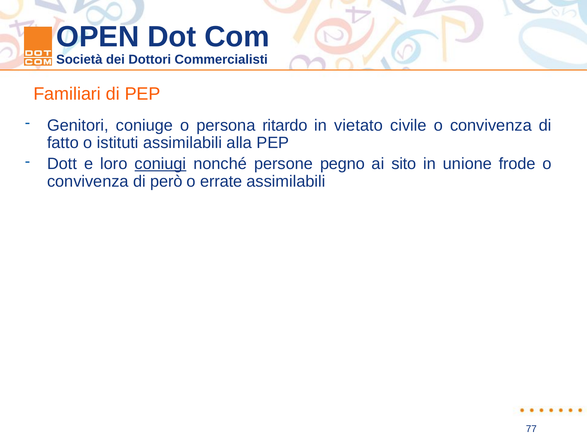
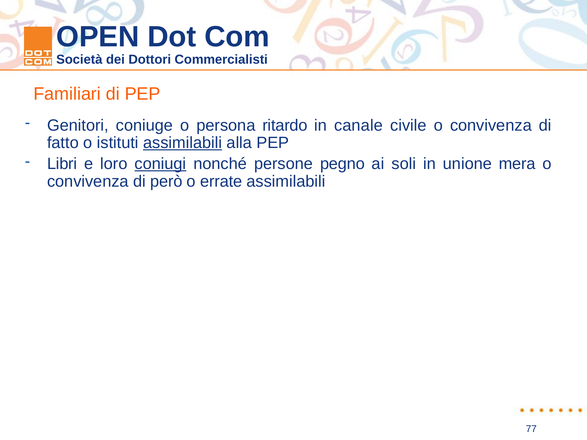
vietato: vietato -> canale
assimilabili at (183, 143) underline: none -> present
Dott: Dott -> Libri
sito: sito -> soli
frode: frode -> mera
